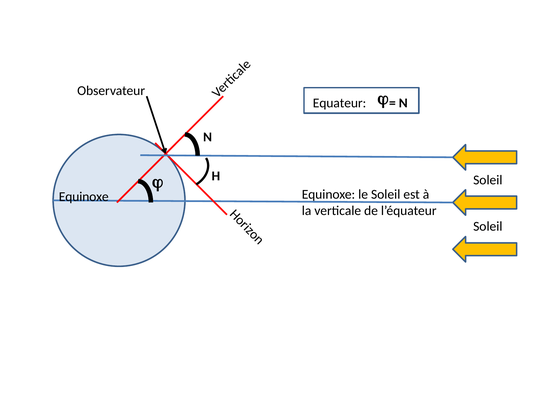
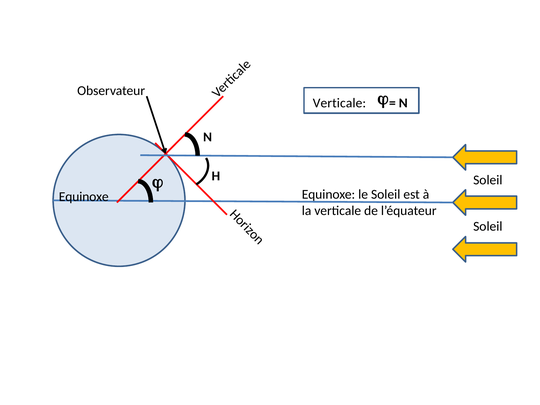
Equateur at (340, 103): Equateur -> Verticale
